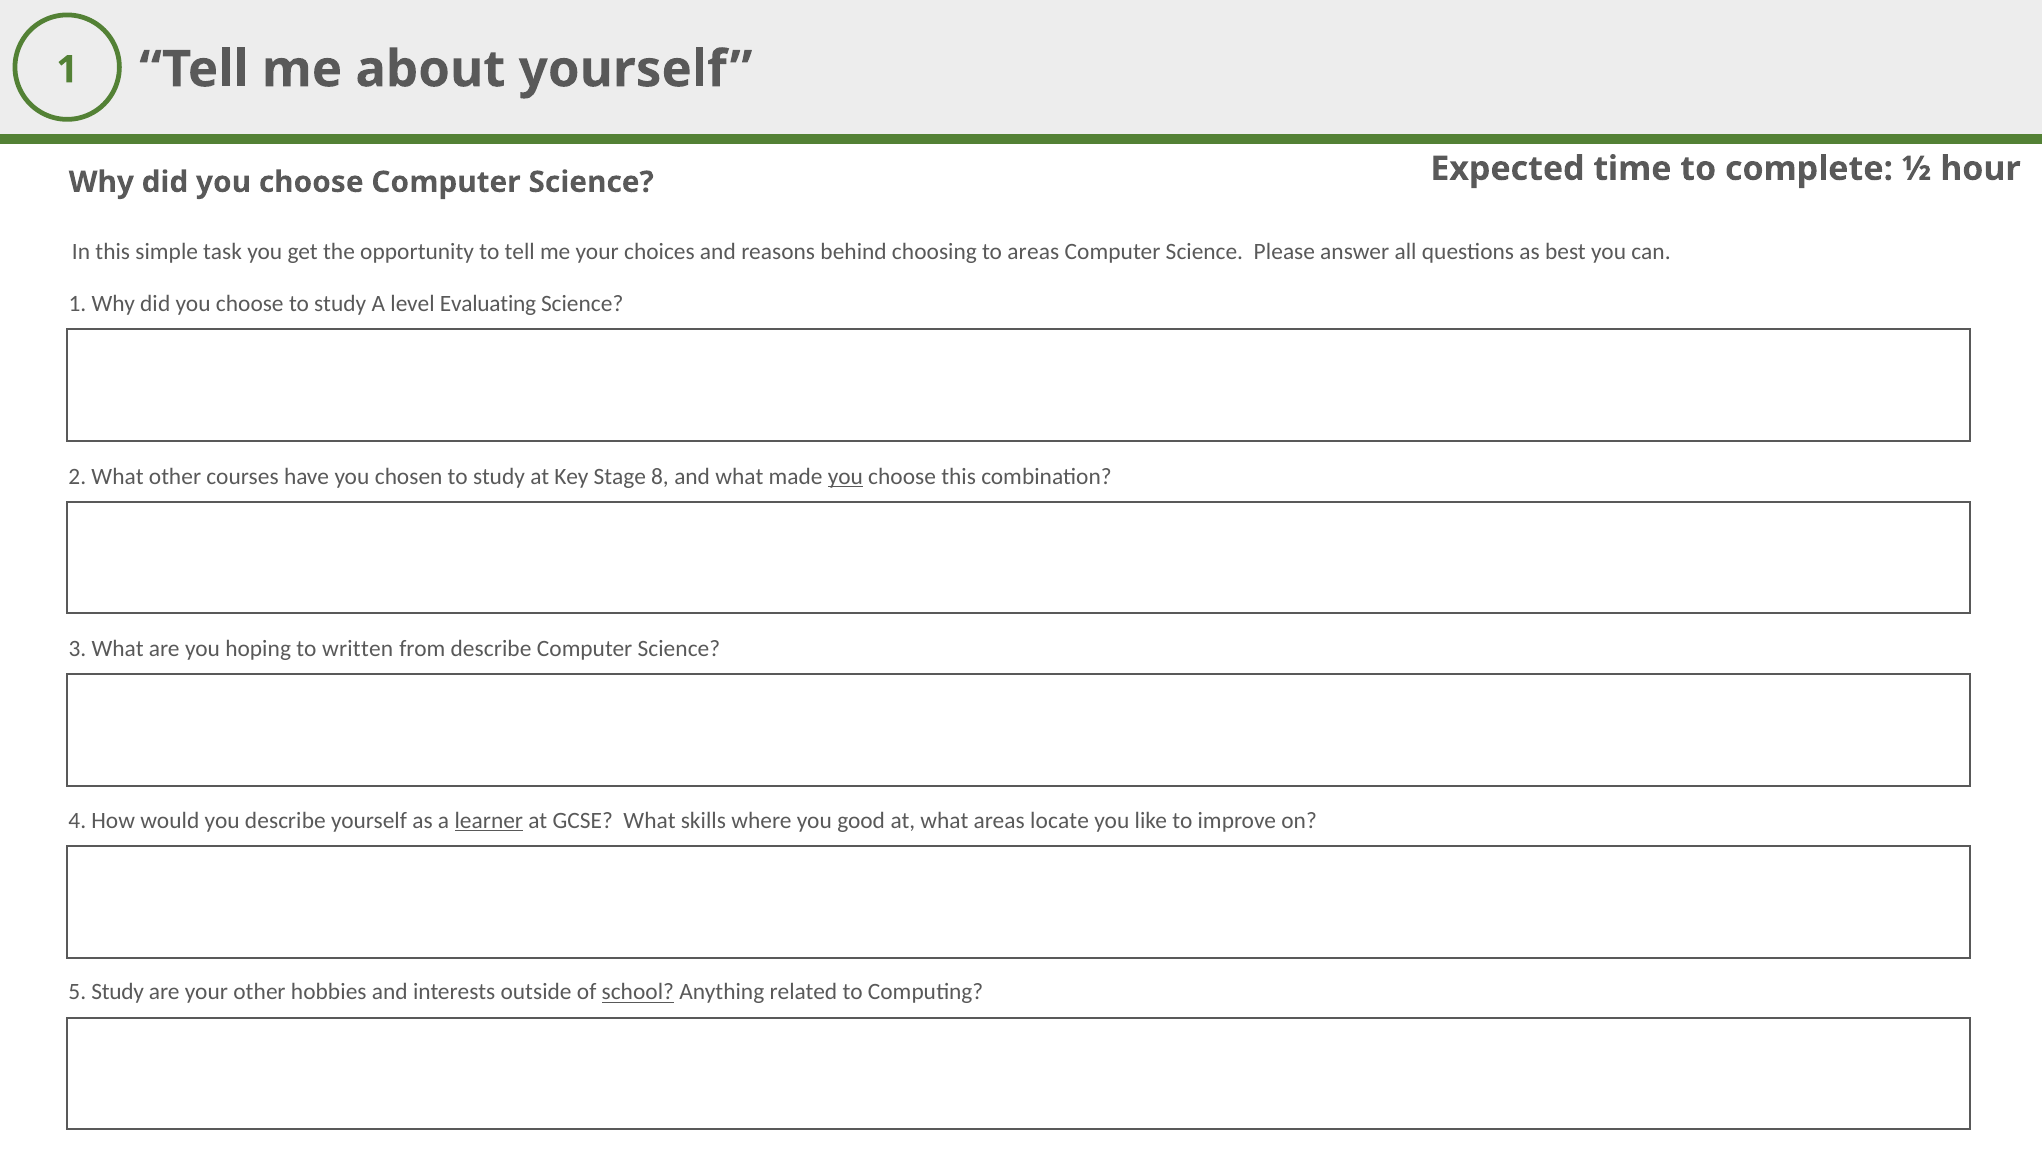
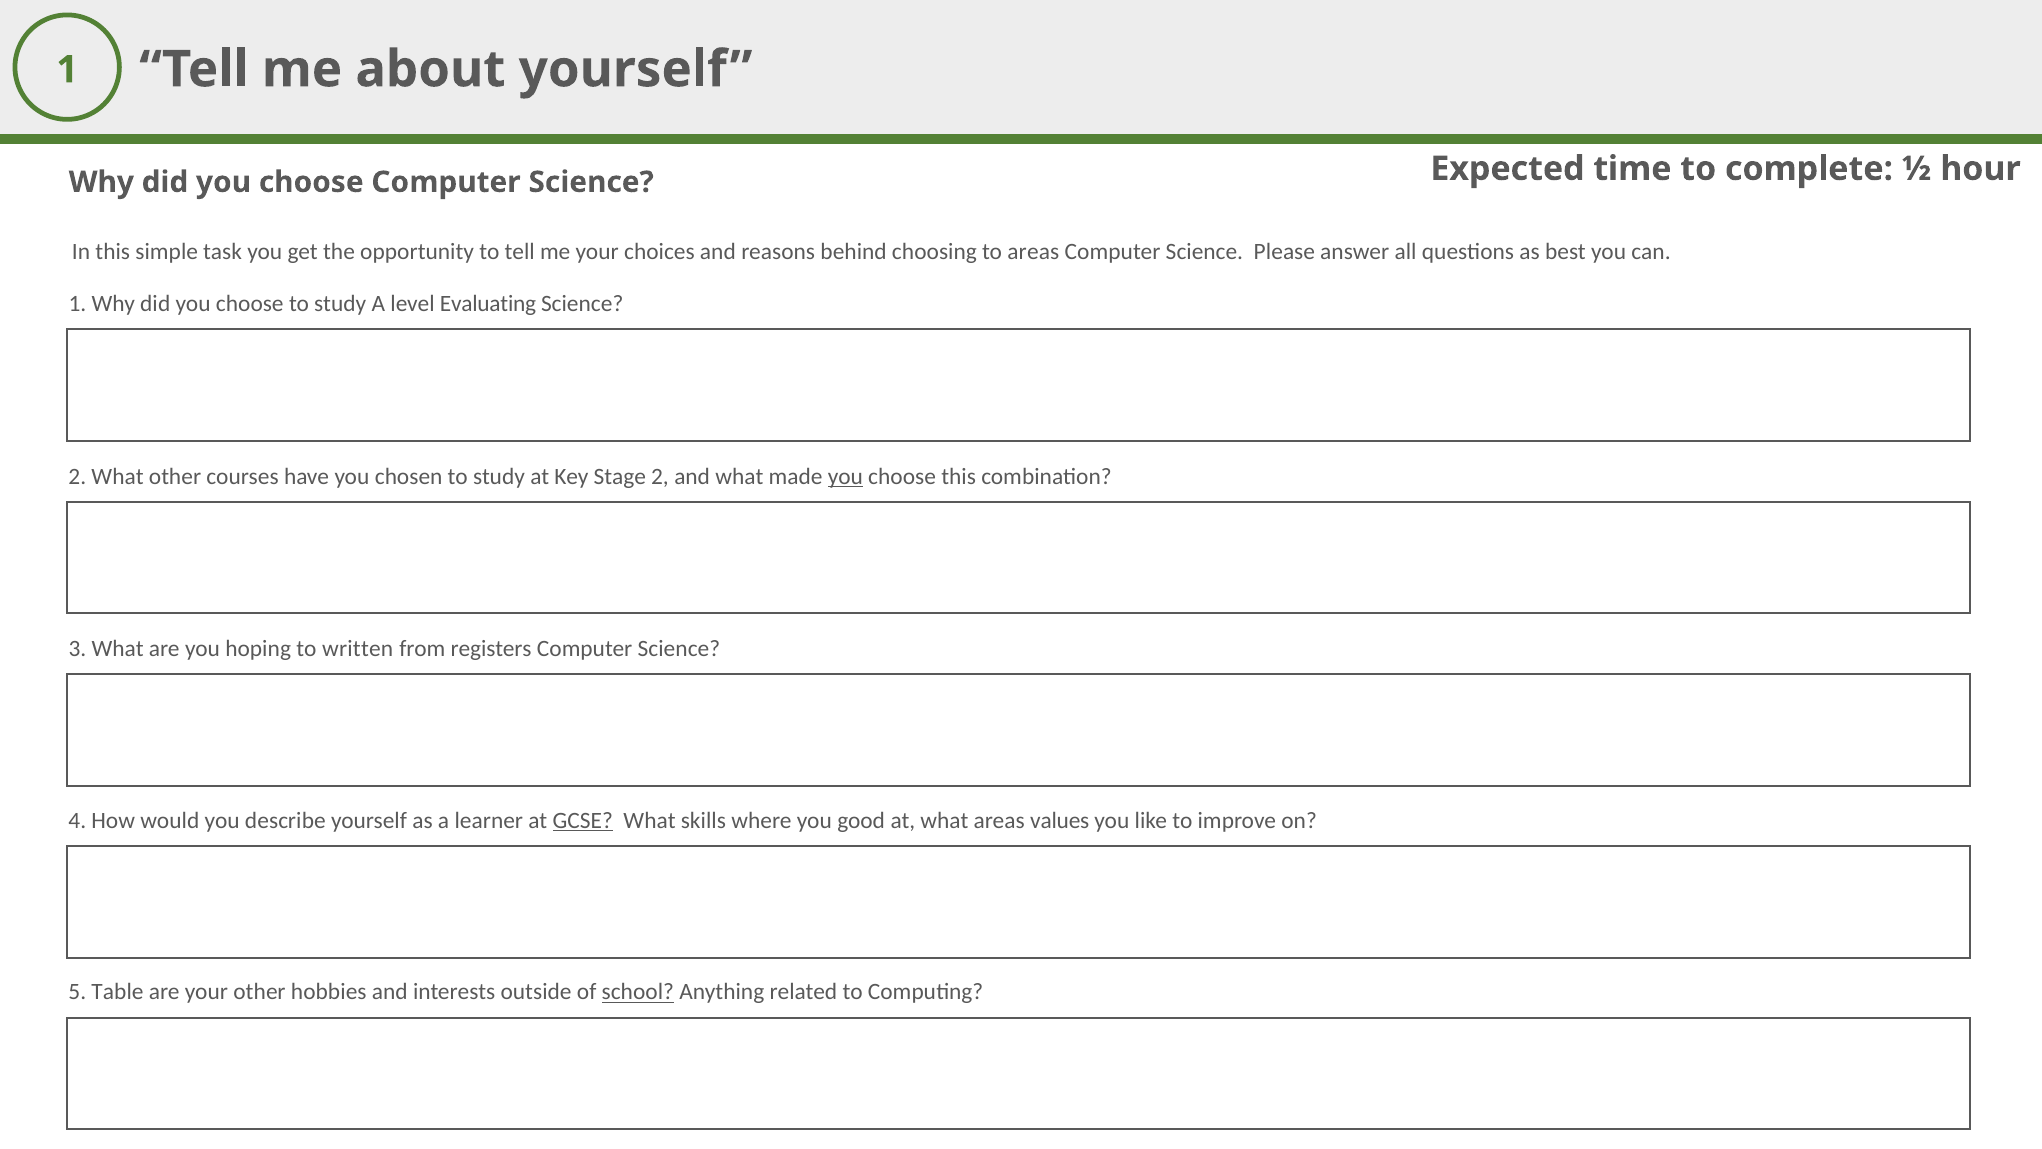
Stage 8: 8 -> 2
from describe: describe -> registers
learner underline: present -> none
GCSE underline: none -> present
locate: locate -> values
5 Study: Study -> Table
